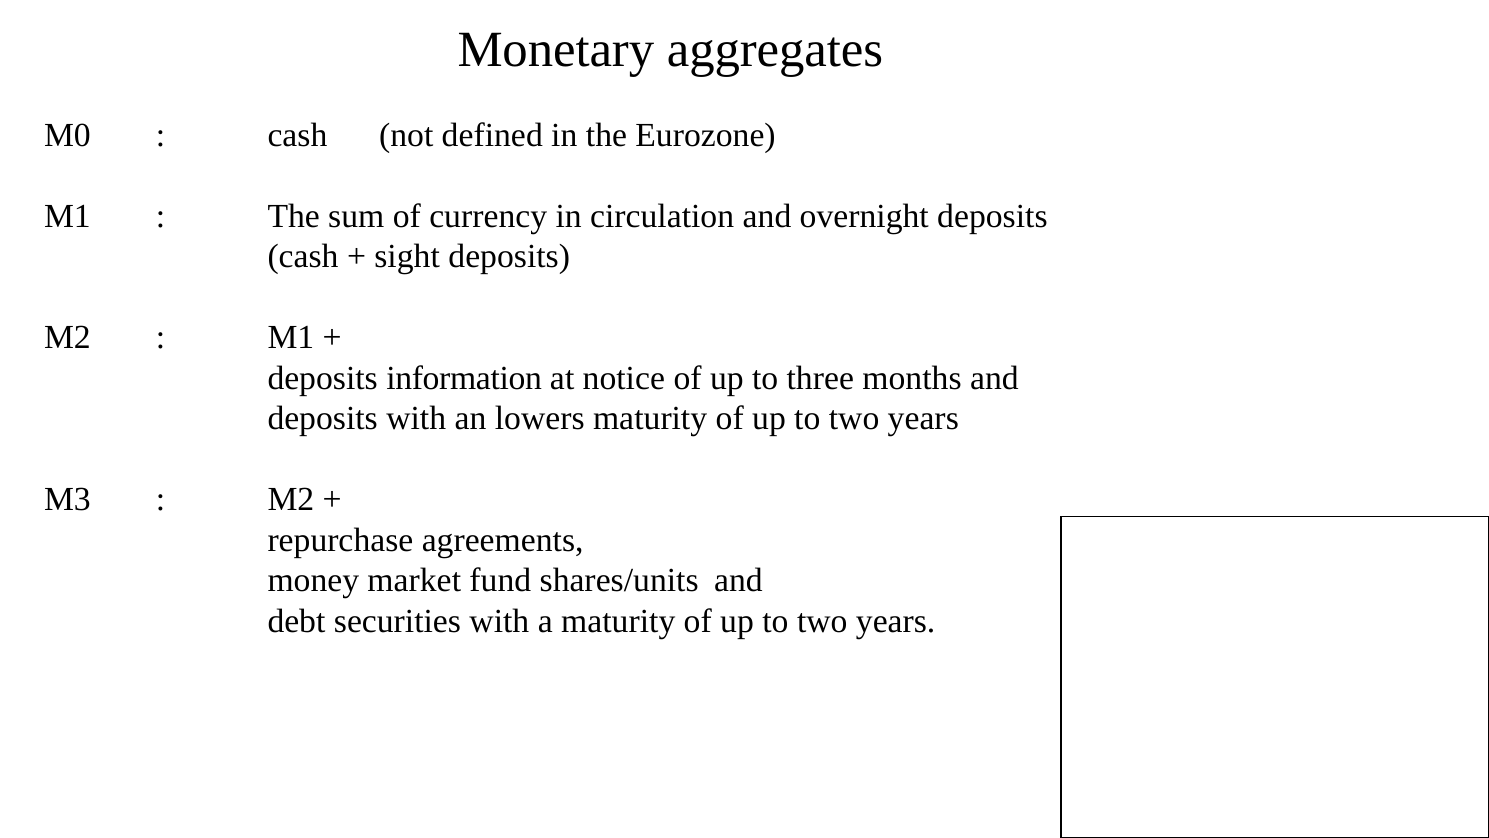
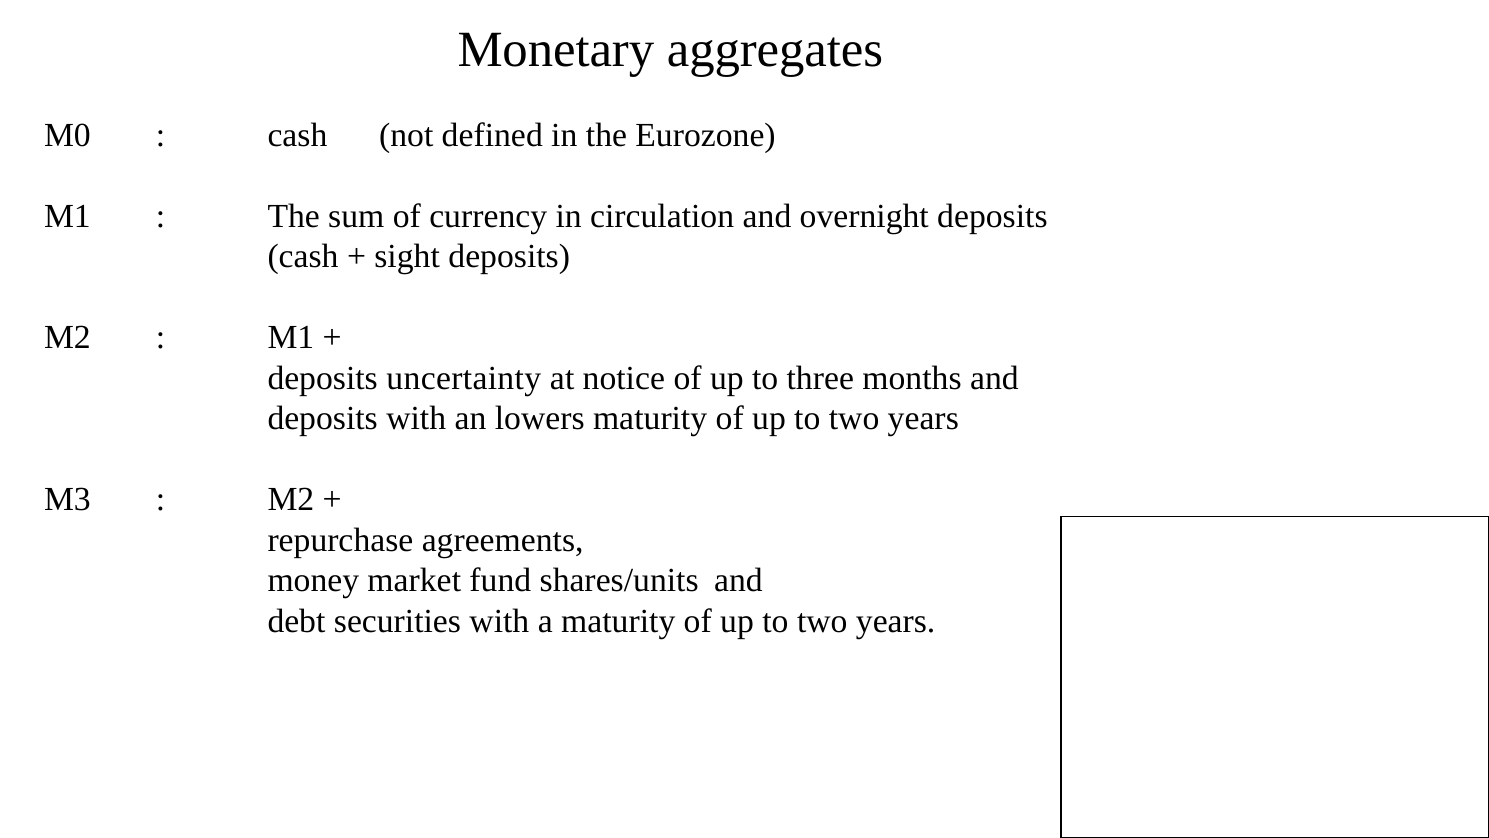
information: information -> uncertainty
